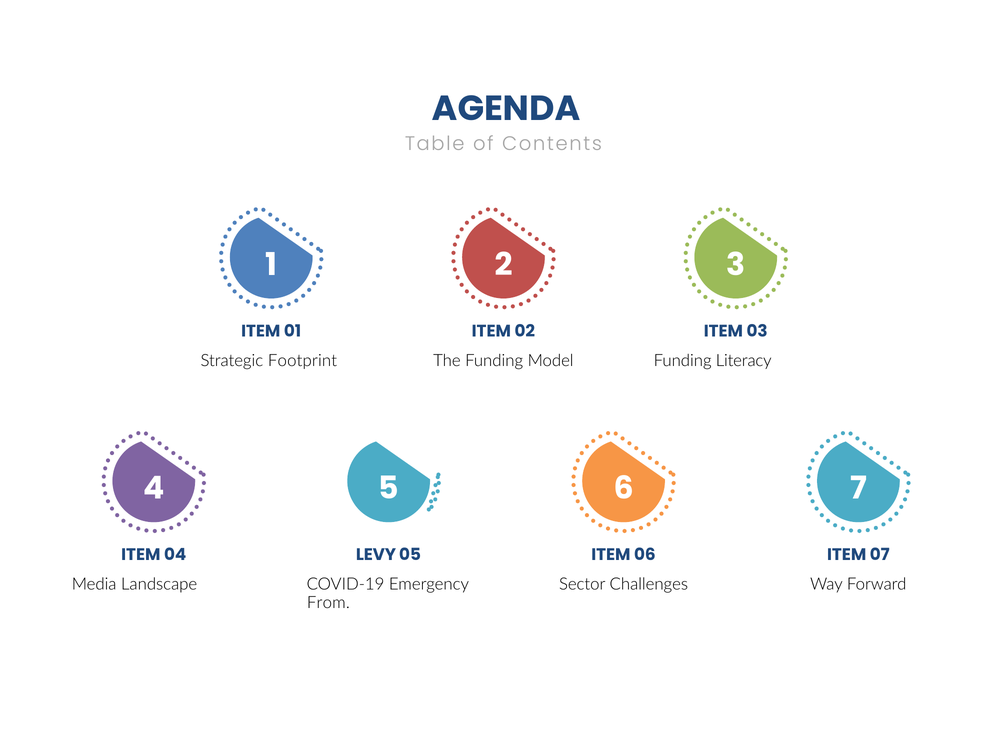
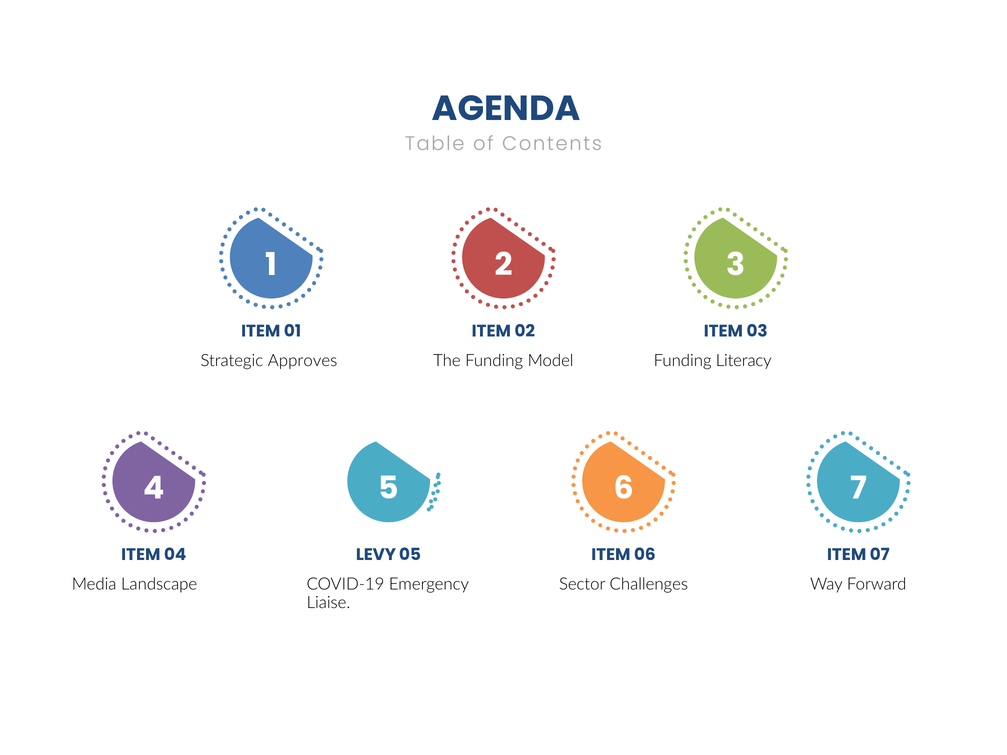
Footprint: Footprint -> Approves
From: From -> Liaise
